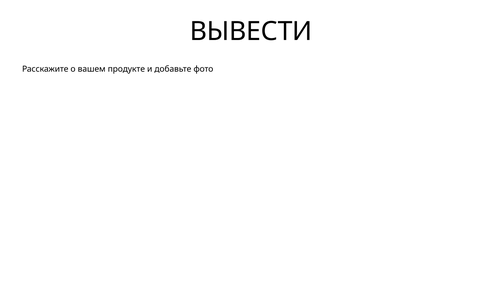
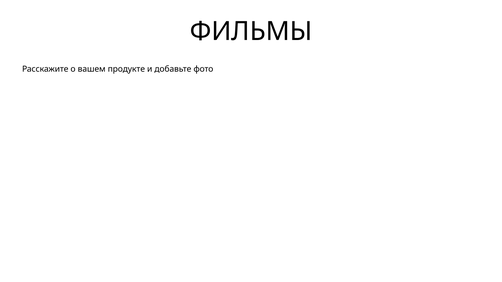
ВЫВЕСТИ: ВЫВЕСТИ -> ФИЛЬМЫ
